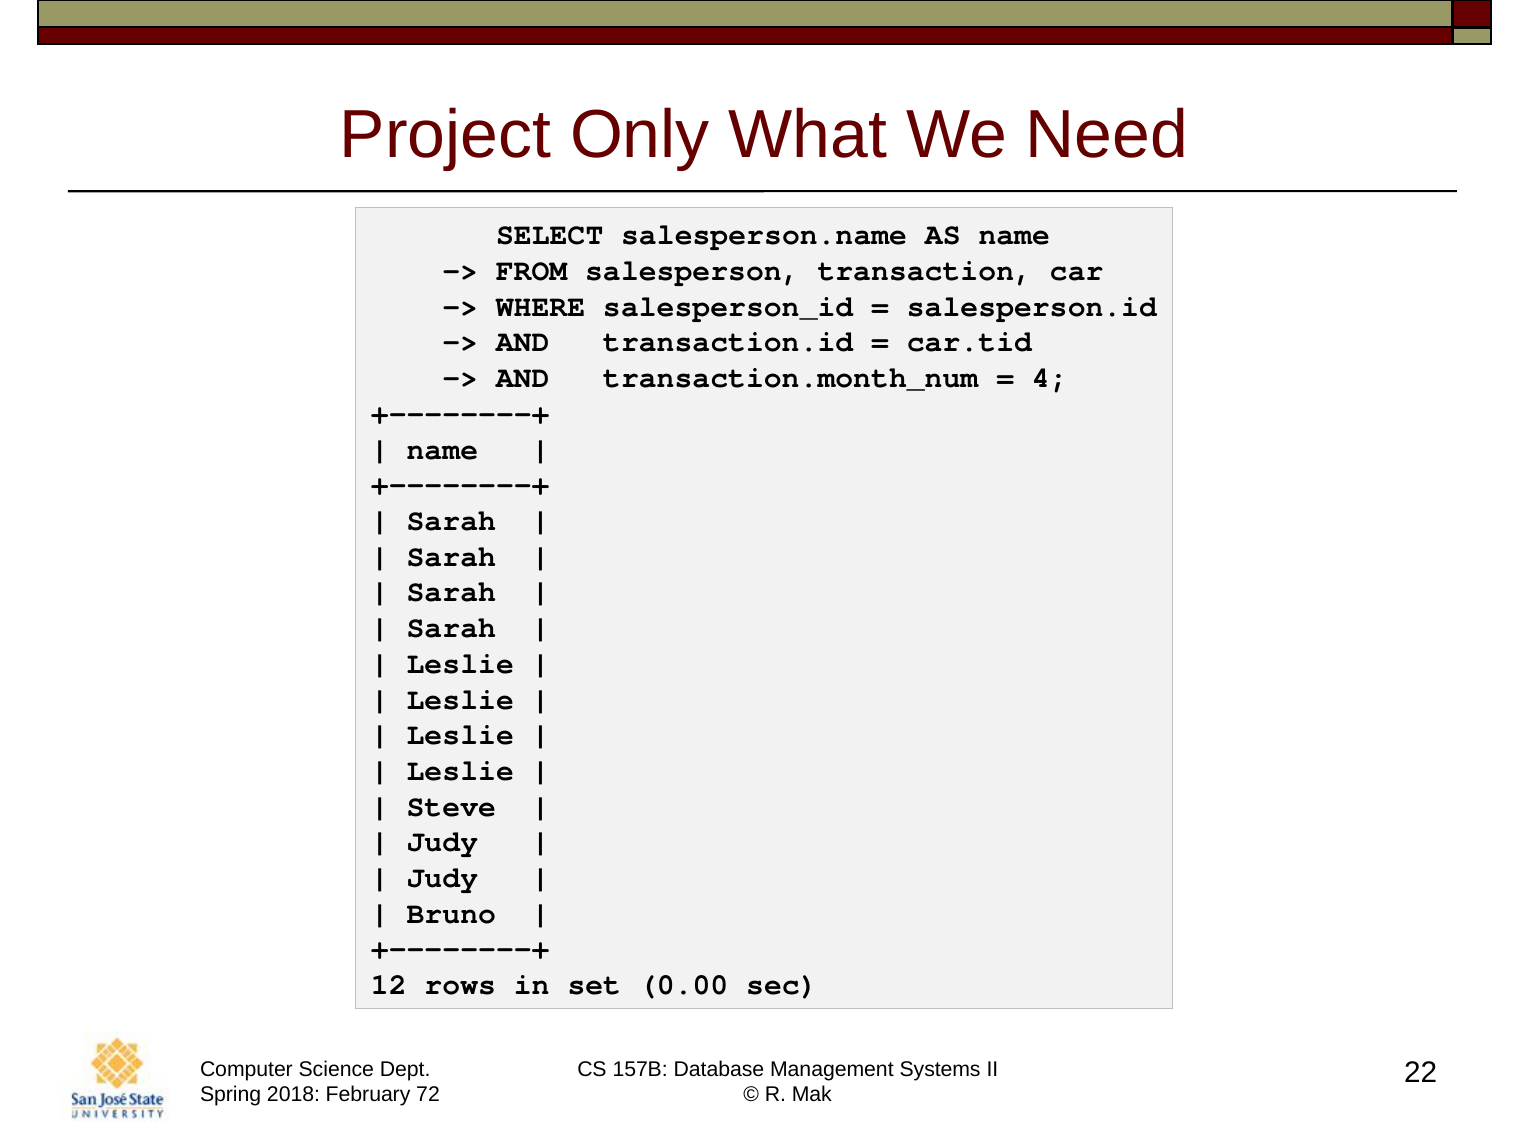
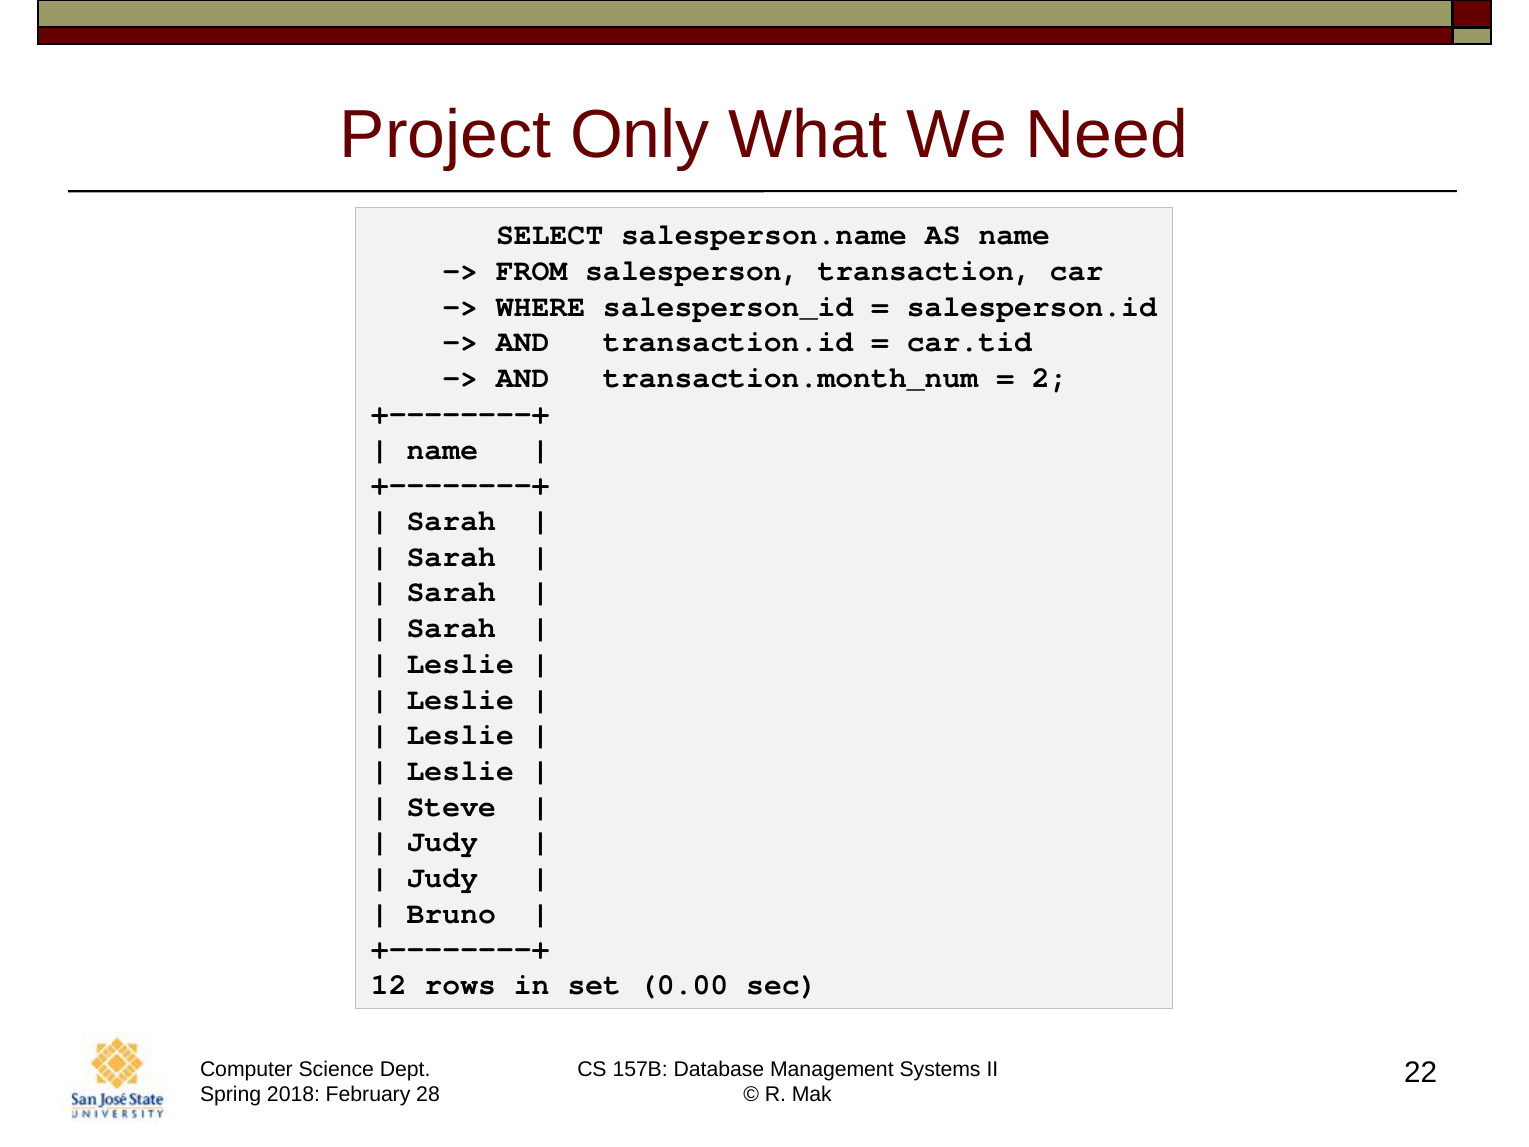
4: 4 -> 2
72: 72 -> 28
